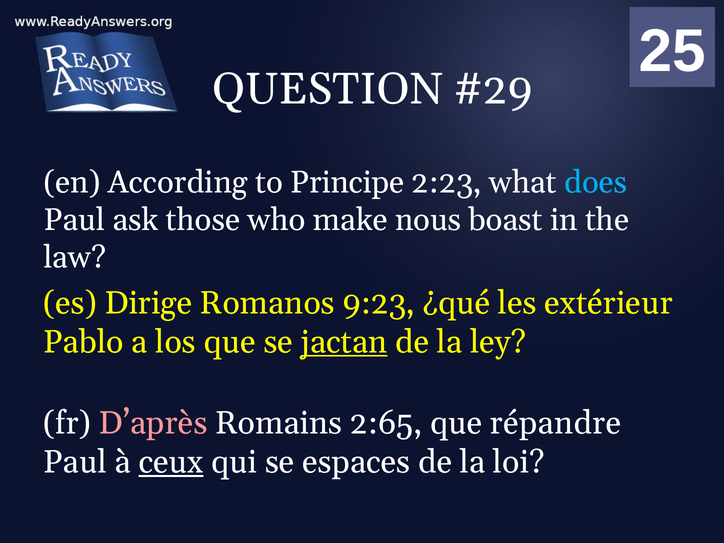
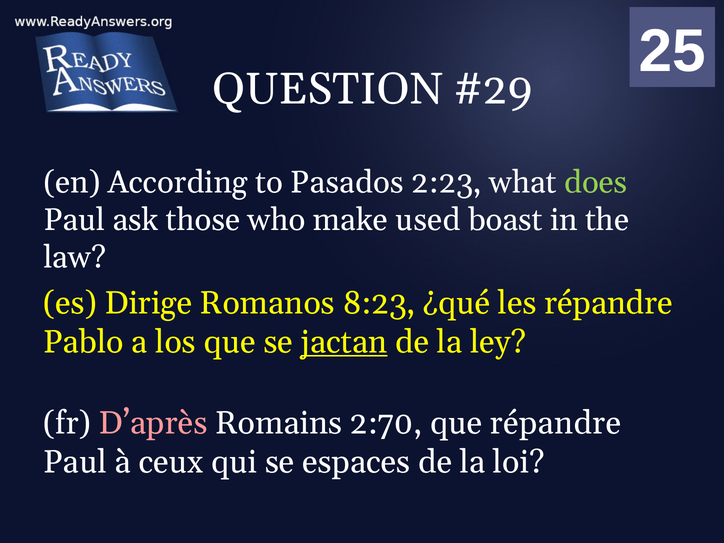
Principe: Principe -> Pasados
does colour: light blue -> light green
nous: nous -> used
9:23: 9:23 -> 8:23
les extérieur: extérieur -> répandre
2:65: 2:65 -> 2:70
ceux underline: present -> none
